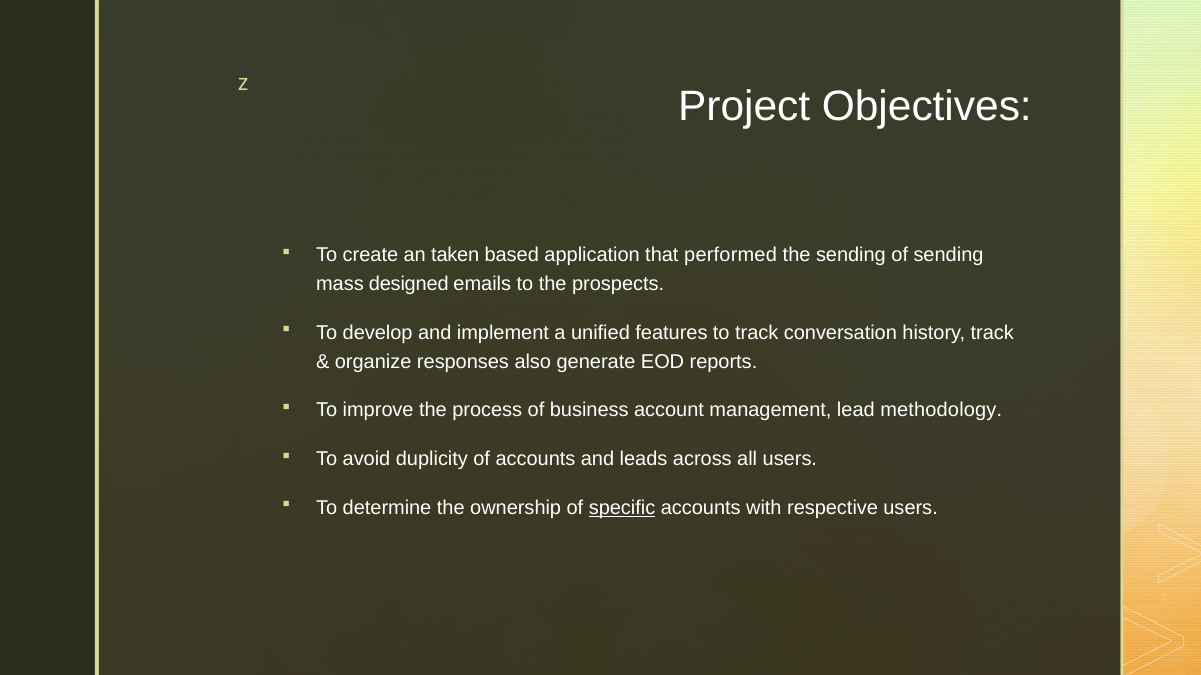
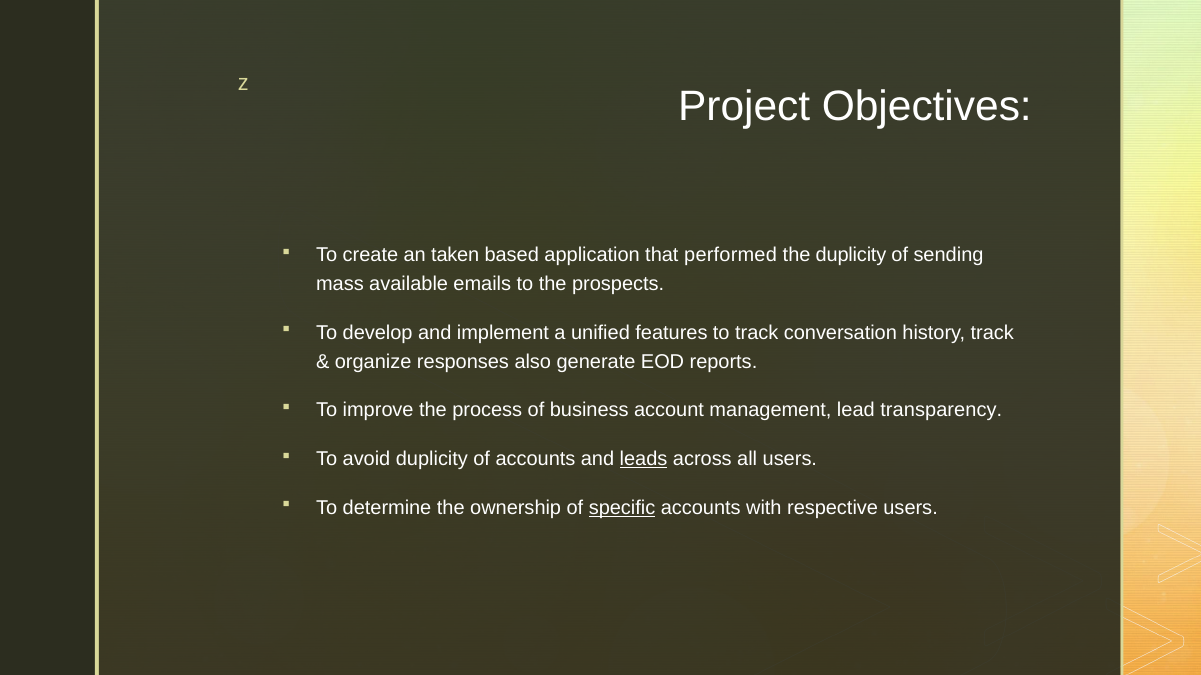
the sending: sending -> duplicity
designed: designed -> available
methodology: methodology -> transparency
leads underline: none -> present
